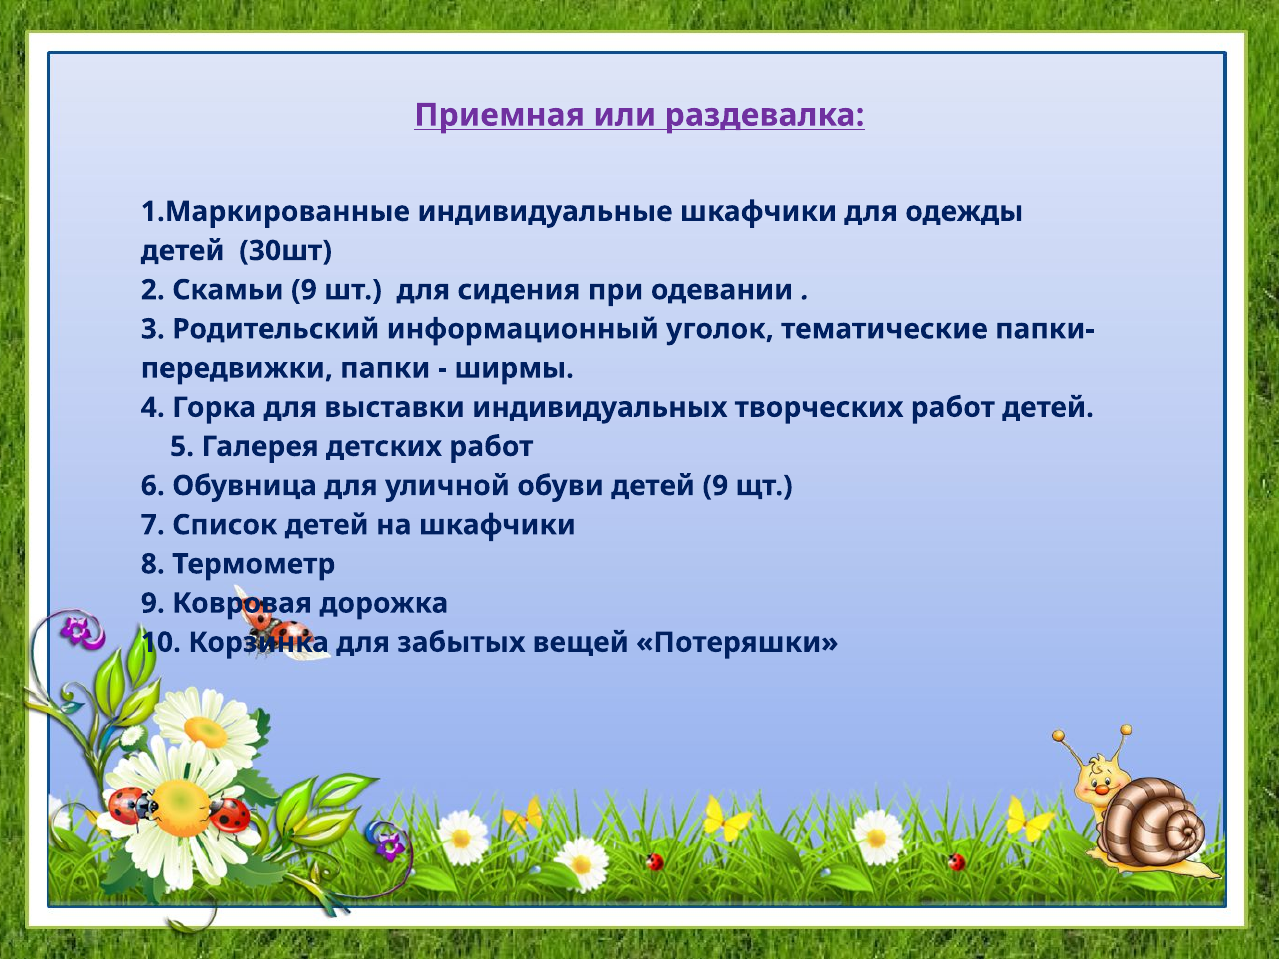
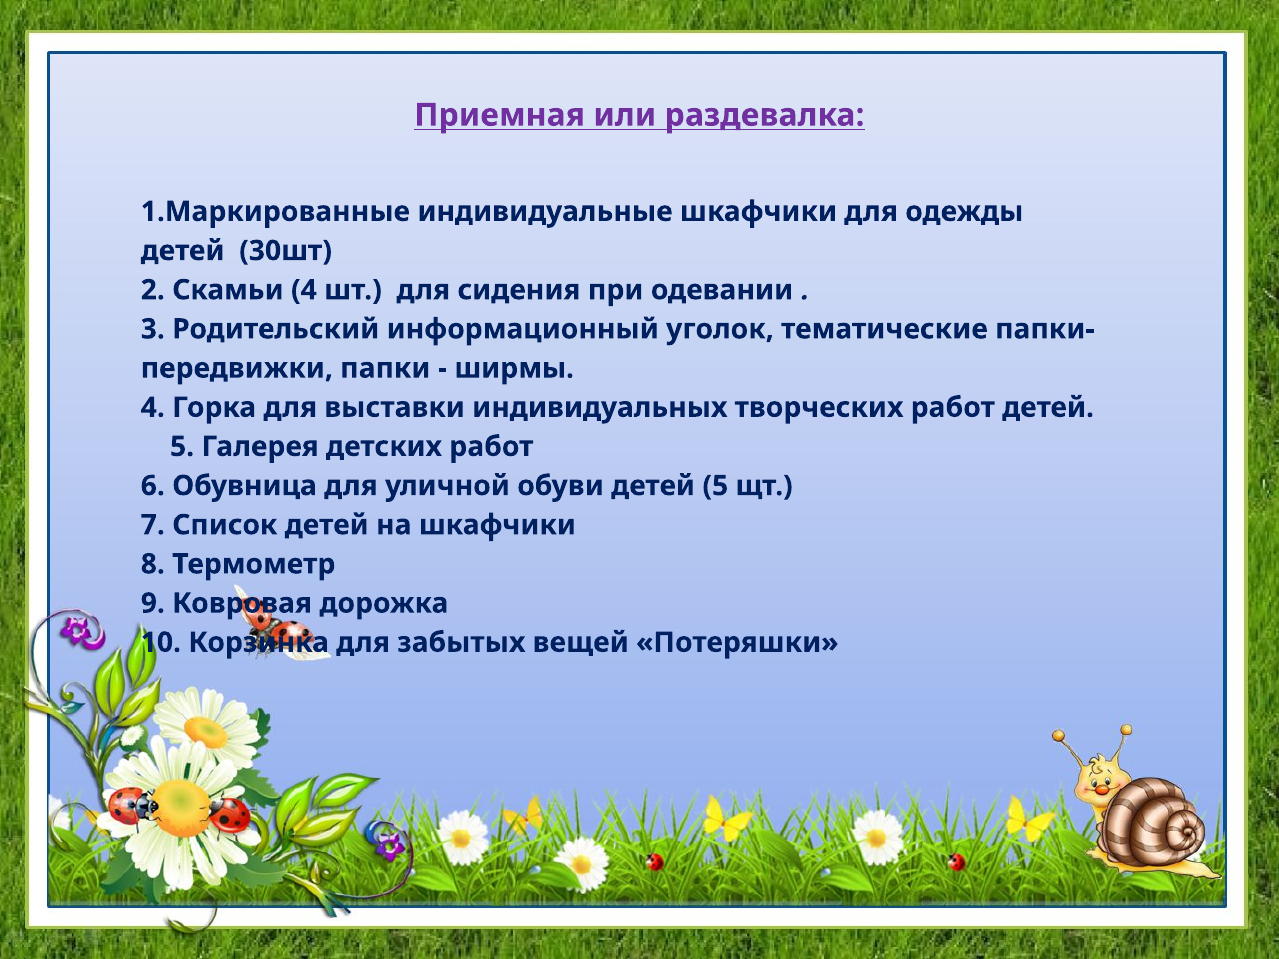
Скамьи 9: 9 -> 4
обуви детей 9: 9 -> 5
